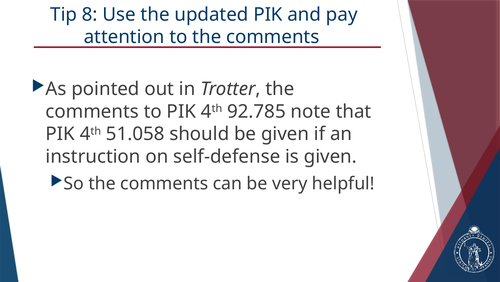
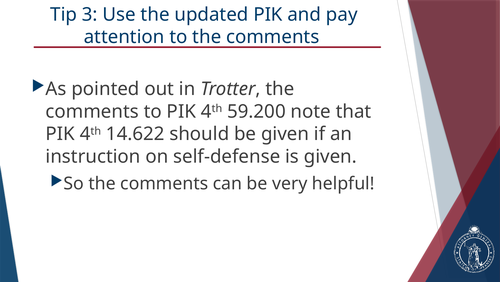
8: 8 -> 3
92.785: 92.785 -> 59.200
51.058: 51.058 -> 14.622
